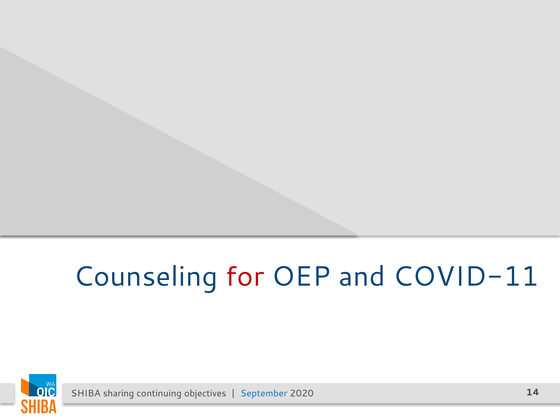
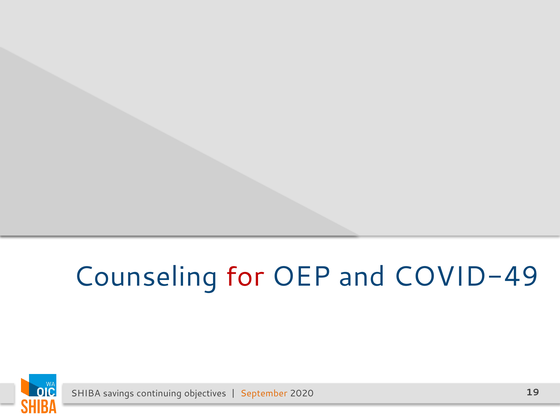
COVID-11: COVID-11 -> COVID-49
sharing: sharing -> savings
September colour: blue -> orange
14: 14 -> 19
